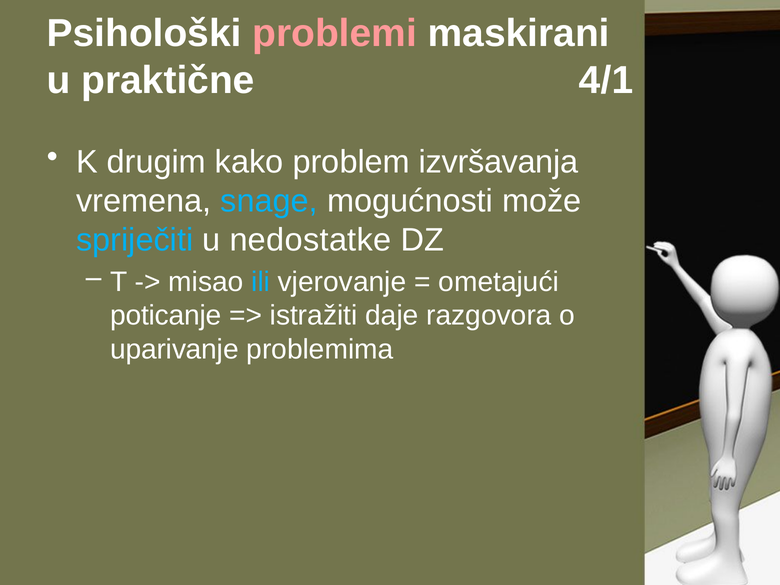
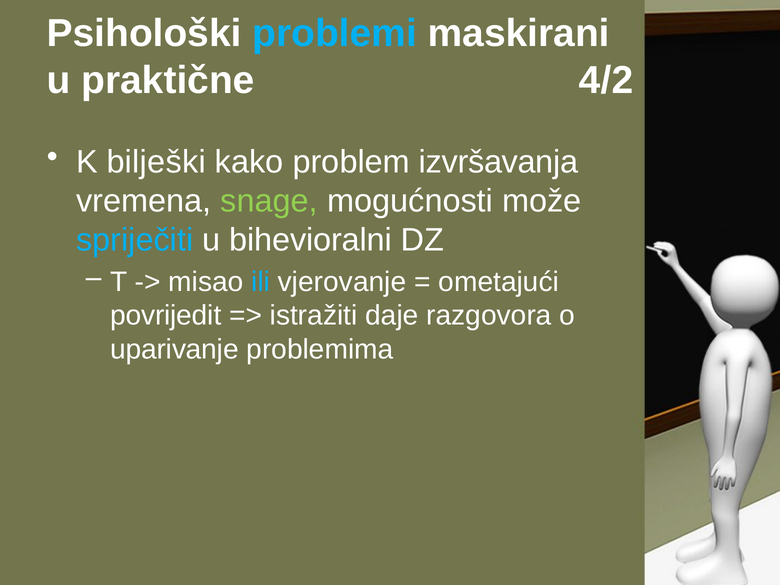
problemi colour: pink -> light blue
4/1: 4/1 -> 4/2
drugim: drugim -> bilješki
snage colour: light blue -> light green
nedostatke: nedostatke -> bihevioralni
poticanje: poticanje -> povrijedit
